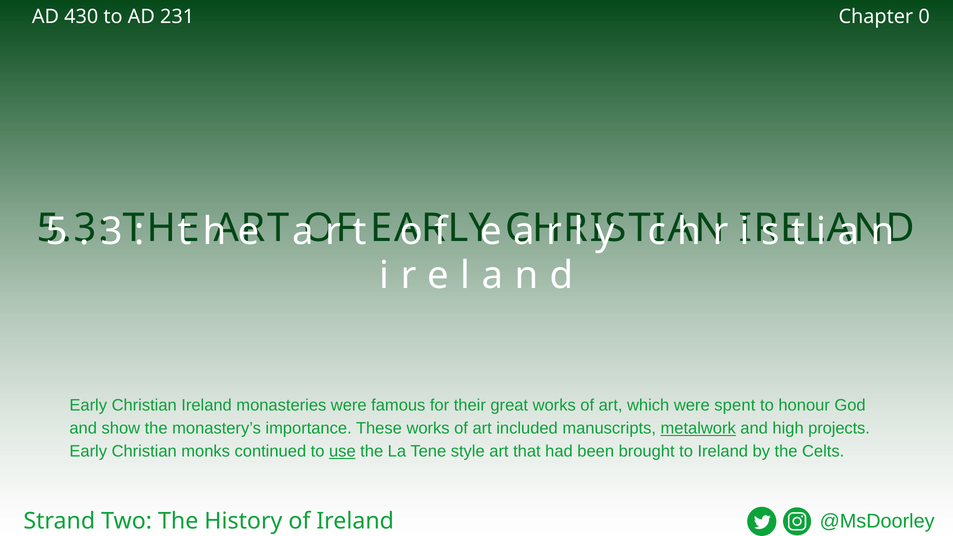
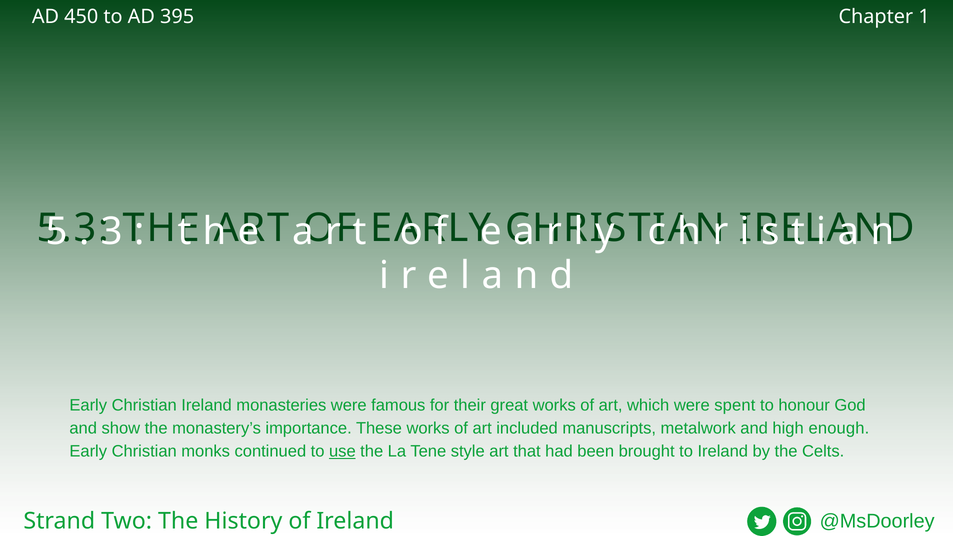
430: 430 -> 450
231: 231 -> 395
0: 0 -> 1
metalwork underline: present -> none
projects: projects -> enough
